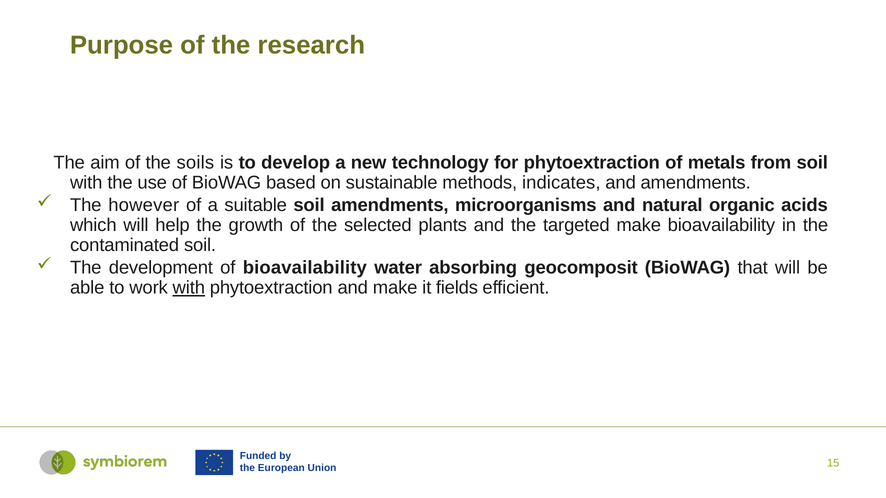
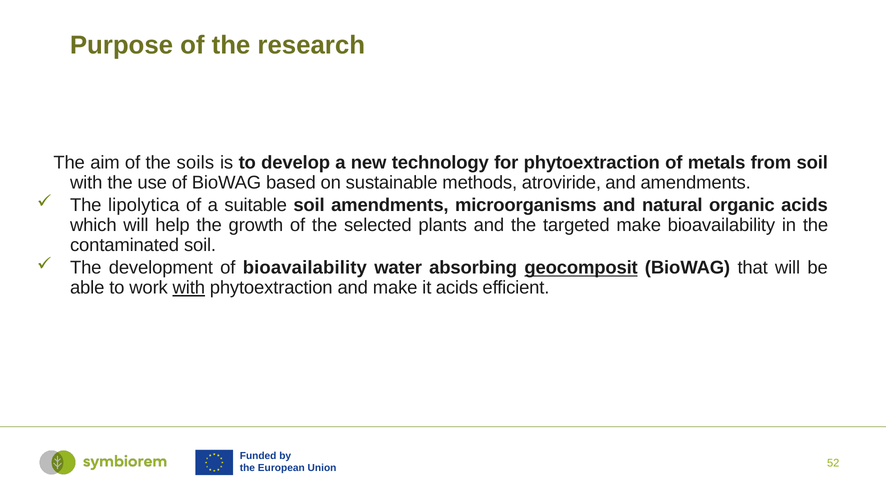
indicates: indicates -> atroviride
however: however -> lipolytica
geocomposit underline: none -> present
it fields: fields -> acids
15: 15 -> 52
